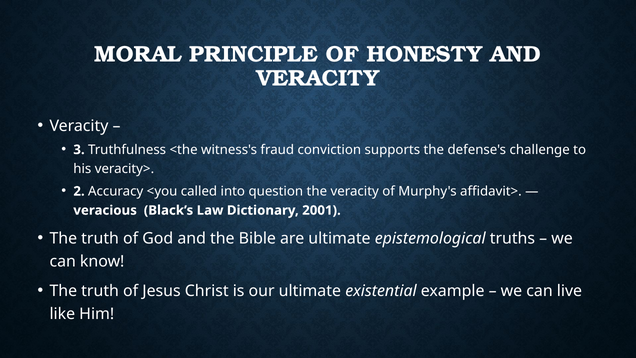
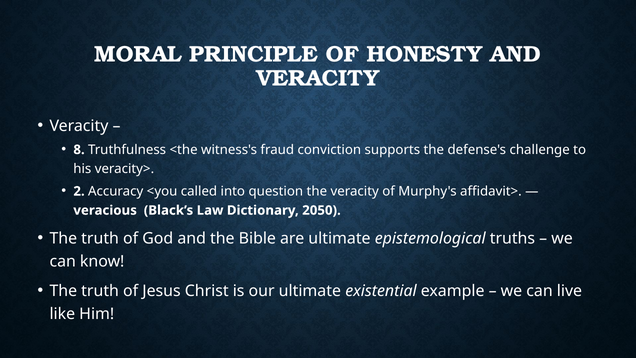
3: 3 -> 8
2001: 2001 -> 2050
